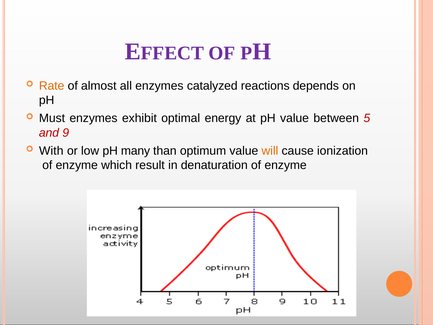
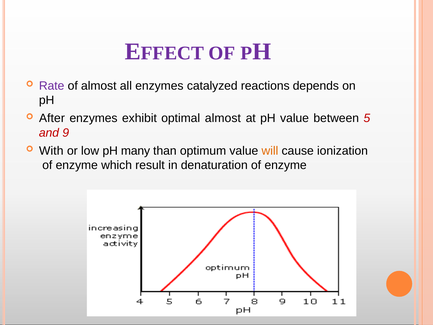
Rate colour: orange -> purple
Must: Must -> After
optimal energy: energy -> almost
